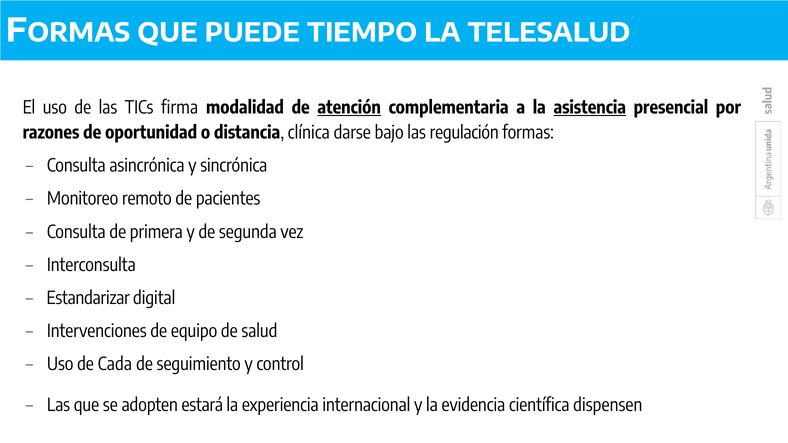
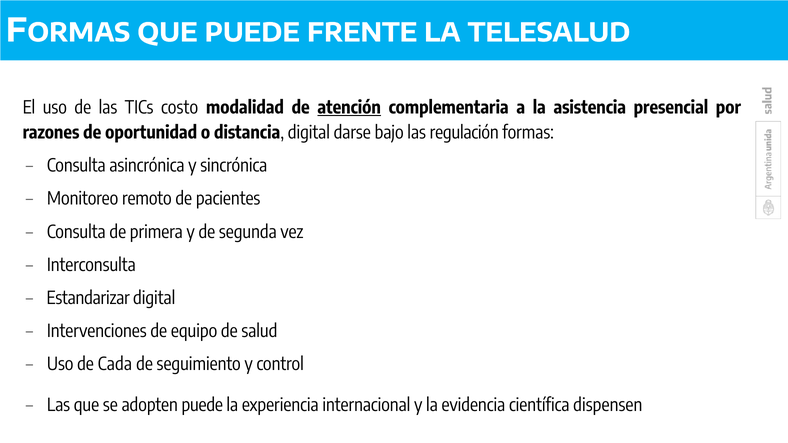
TIEMPO: TIEMPO -> FRENTE
firma: firma -> costo
asistencia underline: present -> none
distancia clínica: clínica -> digital
adopten estará: estará -> puede
